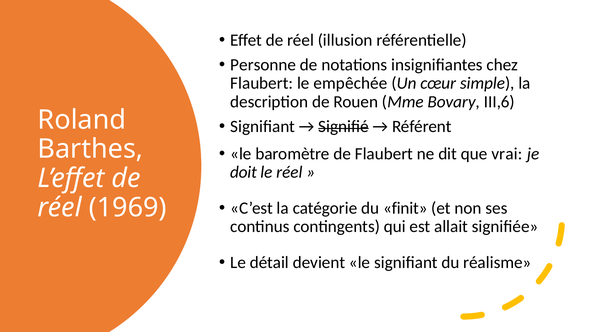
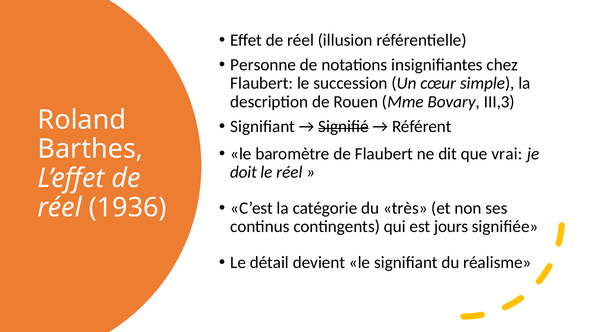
empêchée: empêchée -> succession
III,6: III,6 -> III,3
finit: finit -> très
1969: 1969 -> 1936
allait: allait -> jours
